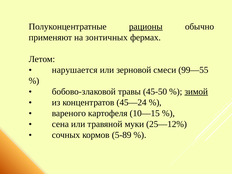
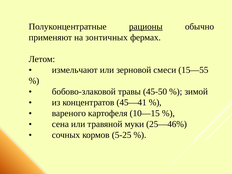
нарушается: нарушается -> измельчают
99—55: 99—55 -> 15—55
зимой underline: present -> none
45—24: 45—24 -> 45—41
25—12%: 25—12% -> 25—46%
5-89: 5-89 -> 5-25
